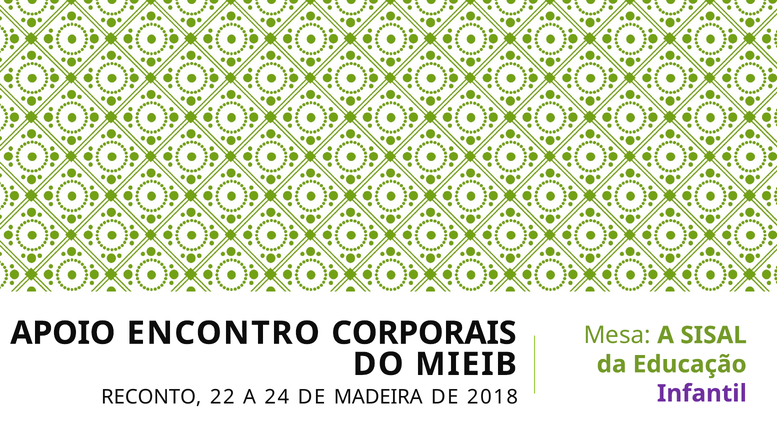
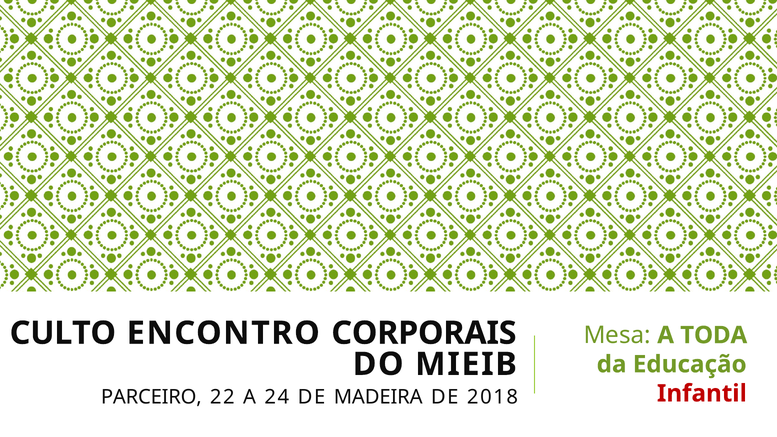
APOIO: APOIO -> CULTO
SISAL: SISAL -> TODA
Infantil colour: purple -> red
RECONTO: RECONTO -> PARCEIRO
